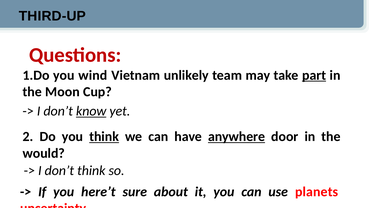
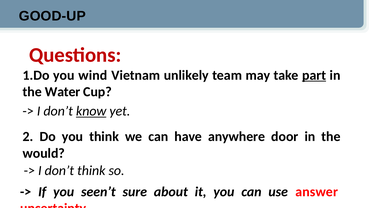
THIRD-UP: THIRD-UP -> GOOD-UP
Moon: Moon -> Water
think at (104, 136) underline: present -> none
anywhere underline: present -> none
here’t: here’t -> seen’t
planets: planets -> answer
